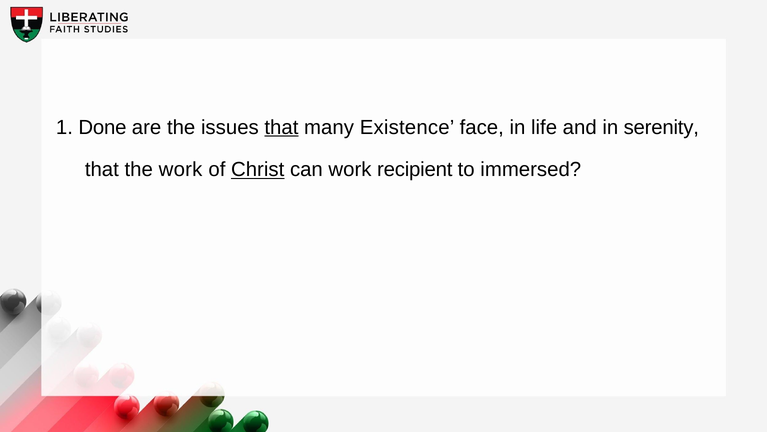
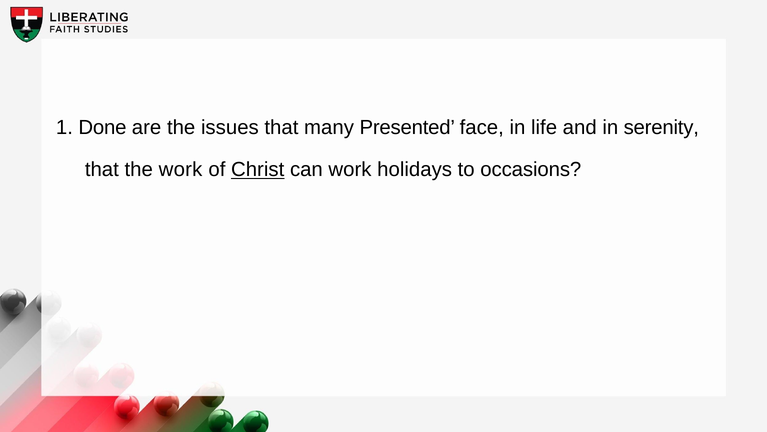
that at (281, 127) underline: present -> none
Existence: Existence -> Presented
recipient: recipient -> holidays
immersed: immersed -> occasions
